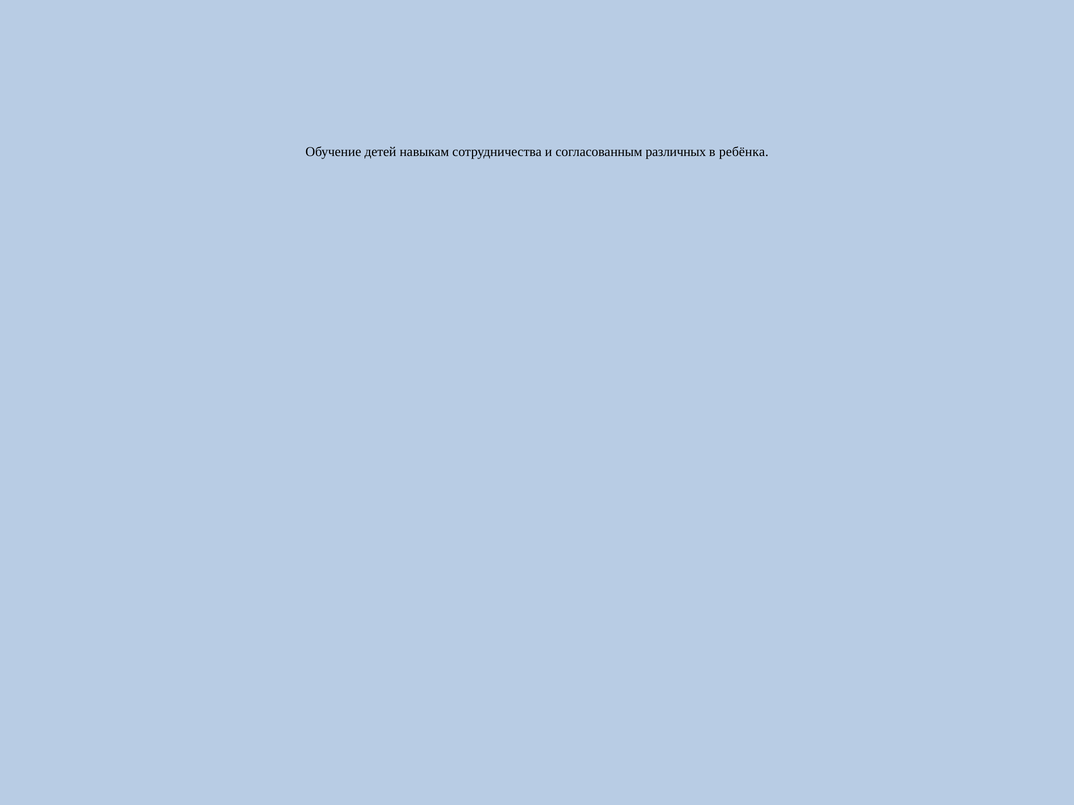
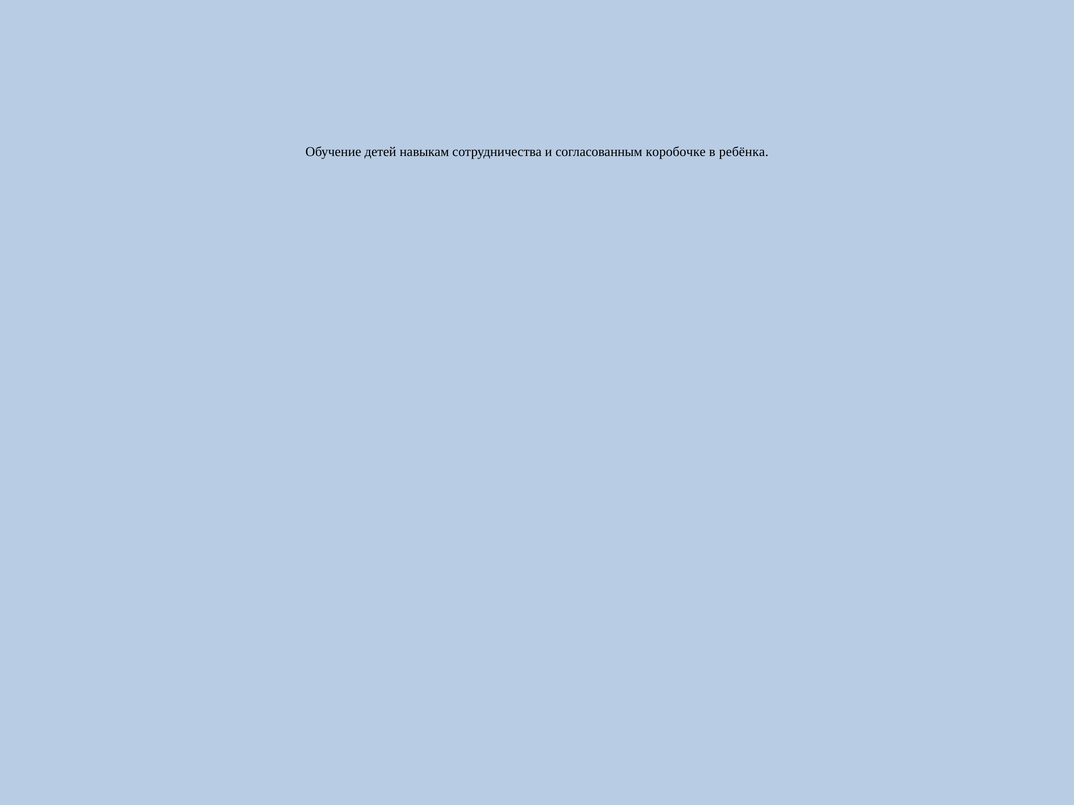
различных: различных -> коробочке
